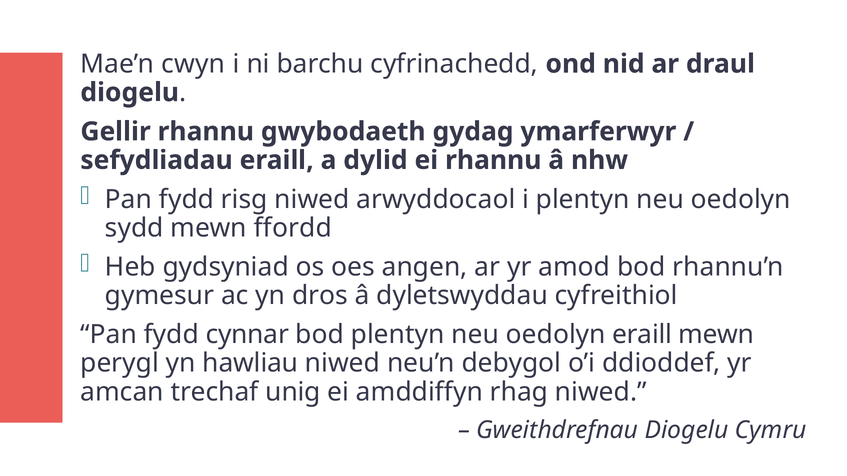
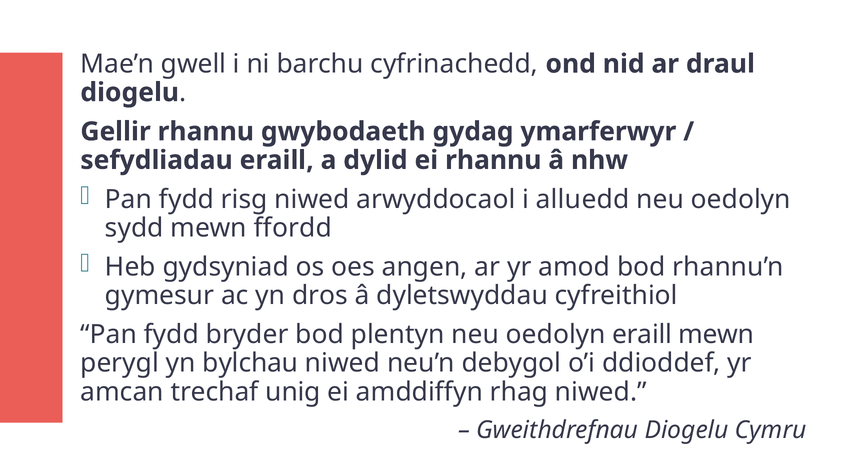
cwyn: cwyn -> gwell
i plentyn: plentyn -> alluedd
cynnar: cynnar -> bryder
hawliau: hawliau -> bylchau
